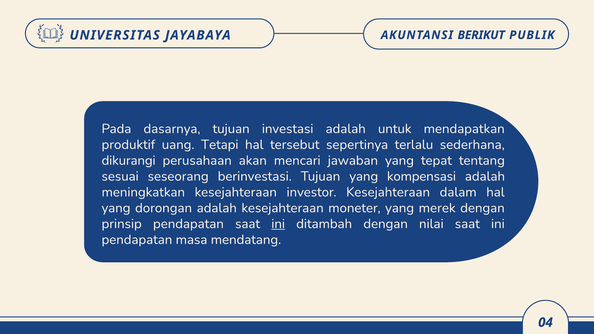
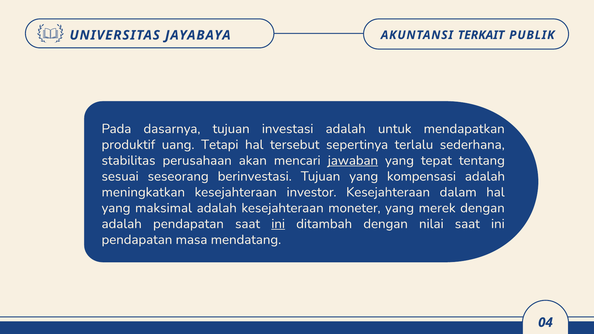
BERIKUT: BERIKUT -> TERKAIT
dikurangi: dikurangi -> stabilitas
jawaban underline: none -> present
dorongan: dorongan -> maksimal
prinsip at (122, 224): prinsip -> adalah
